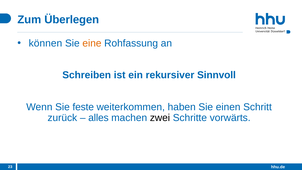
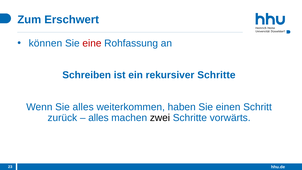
Überlegen: Überlegen -> Erschwert
eine colour: orange -> red
rekursiver Sinnvoll: Sinnvoll -> Schritte
Sie feste: feste -> alles
